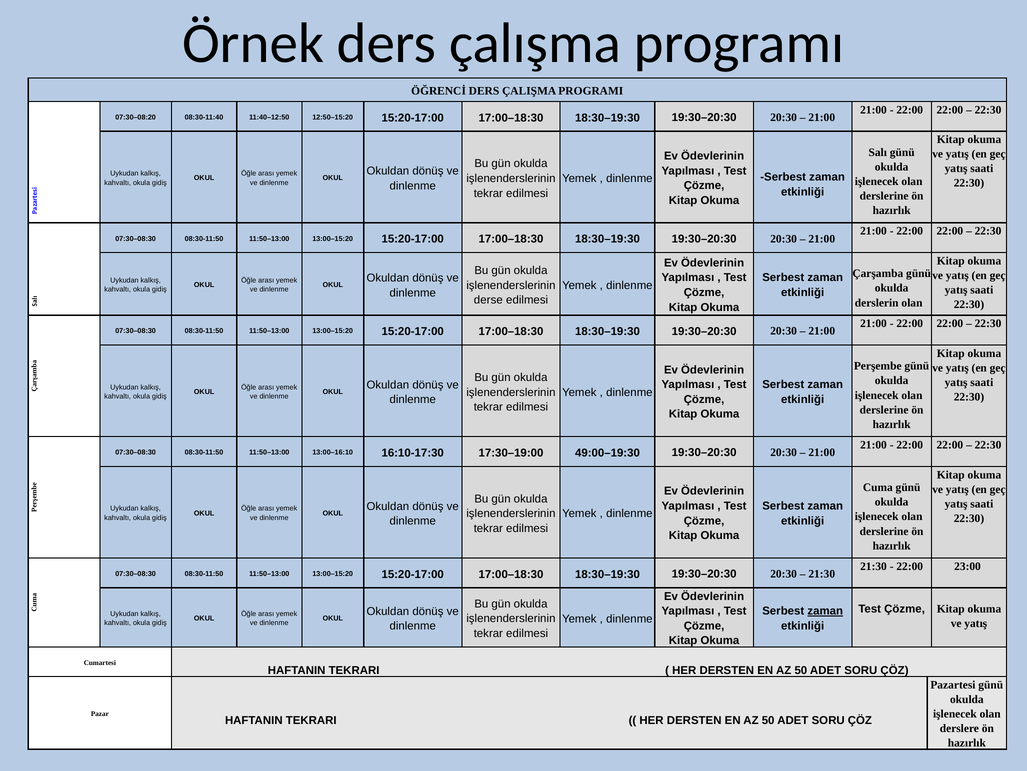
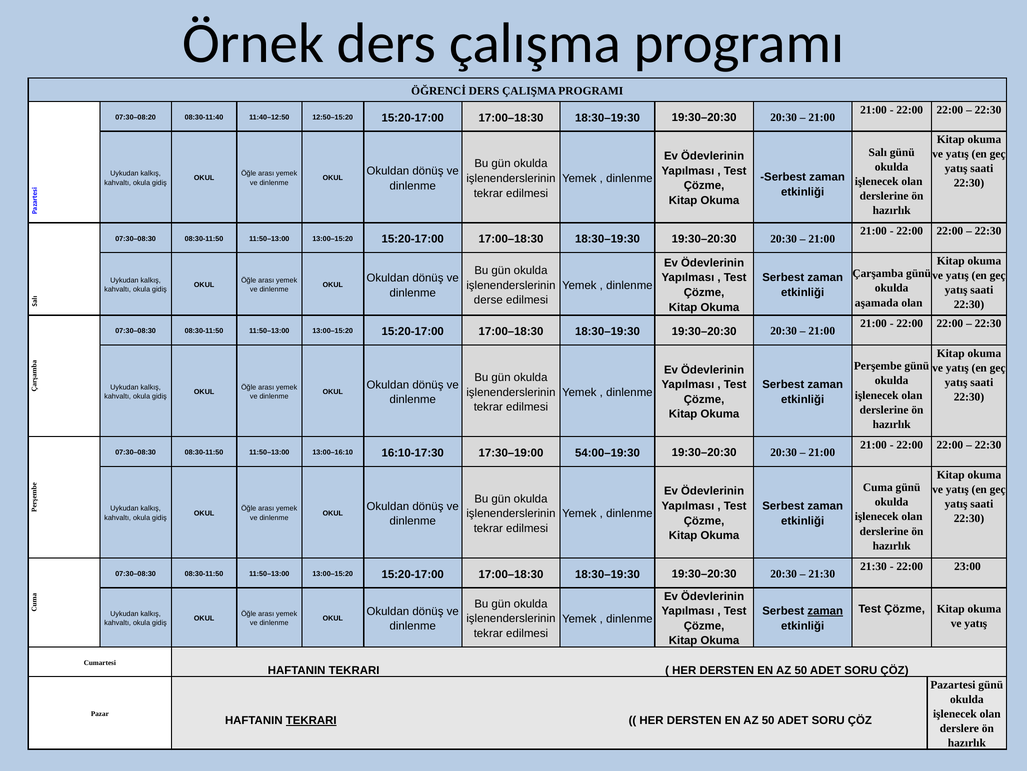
derslerin: derslerin -> aşamada
49:00–19:30: 49:00–19:30 -> 54:00–19:30
TEKRARI at (311, 720) underline: none -> present
